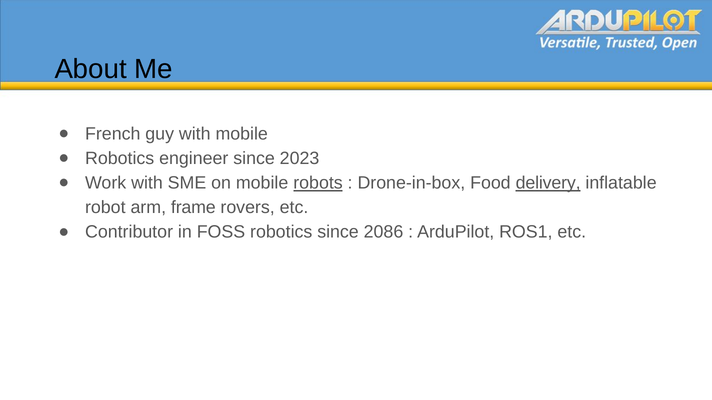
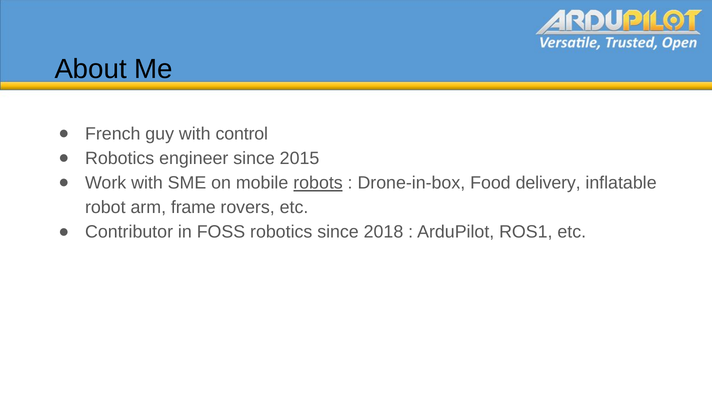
with mobile: mobile -> control
2023: 2023 -> 2015
delivery underline: present -> none
2086: 2086 -> 2018
